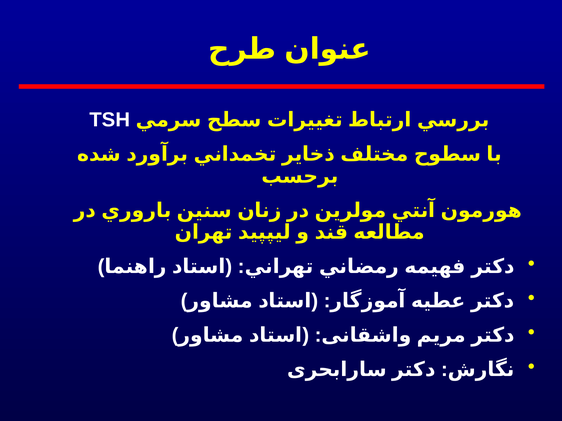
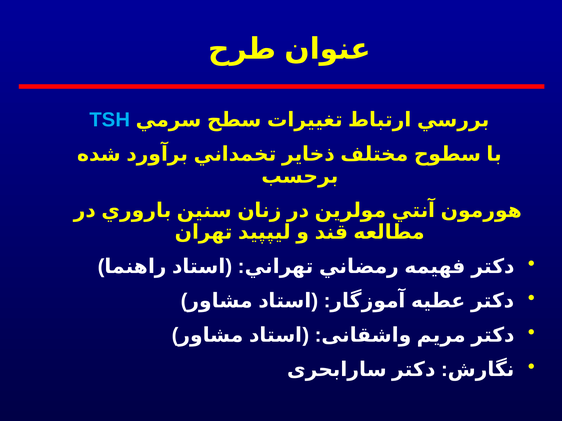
TSH colour: white -> light blue
